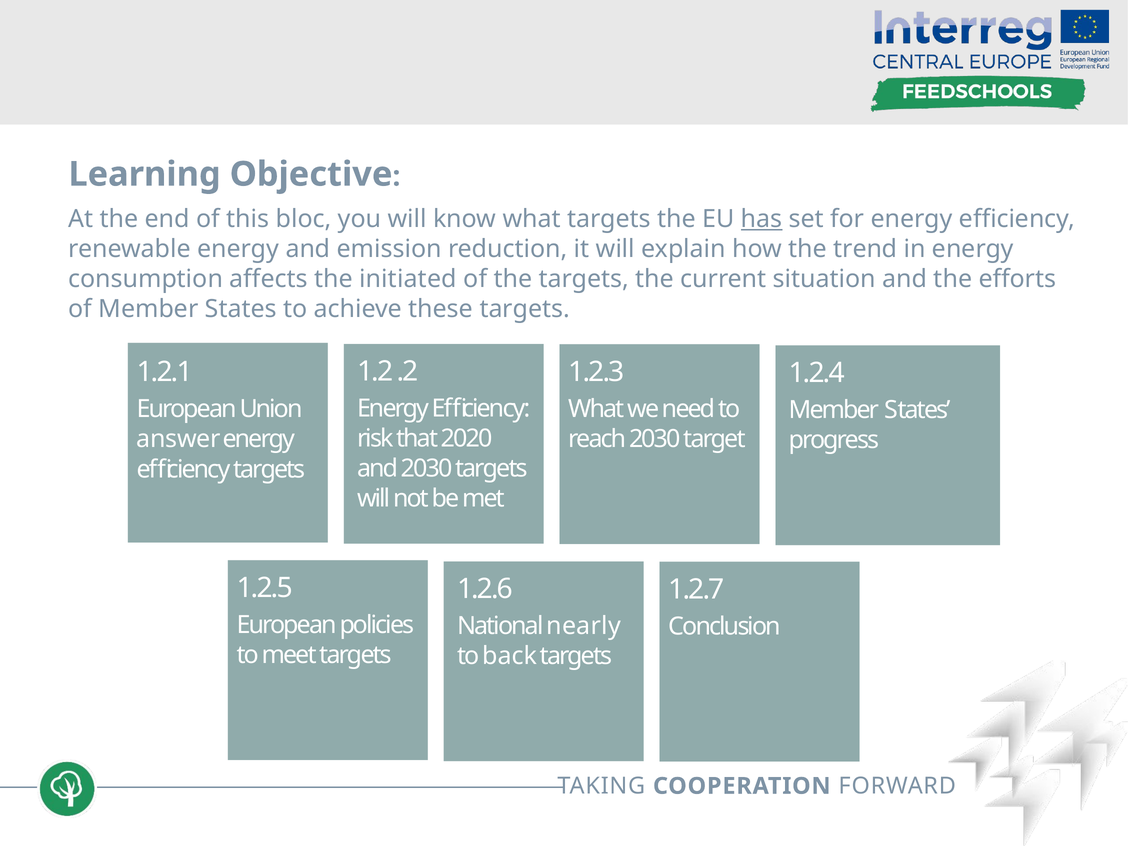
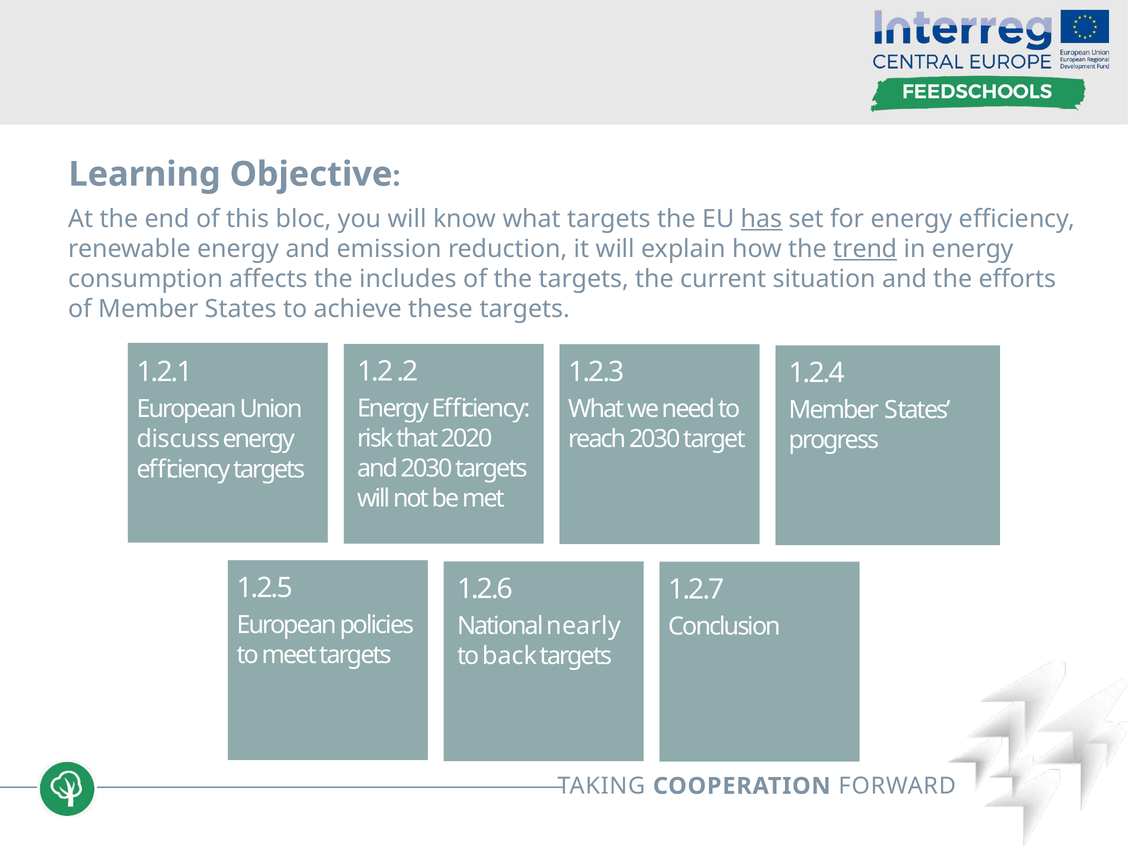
trend underline: none -> present
initiated: initiated -> includes
answer: answer -> discuss
